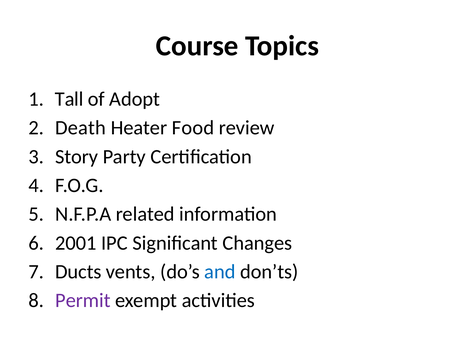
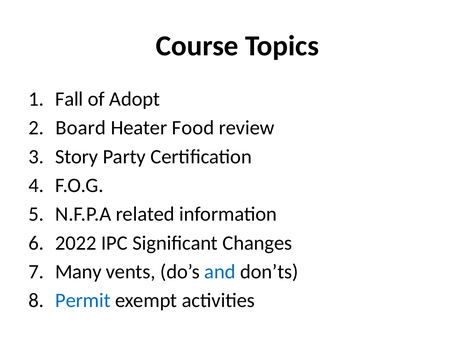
Tall: Tall -> Fall
Death: Death -> Board
2001: 2001 -> 2022
Ducts: Ducts -> Many
Permit colour: purple -> blue
